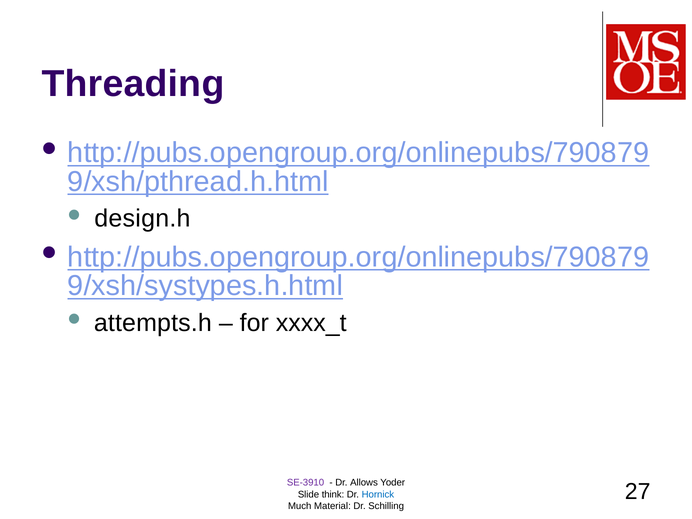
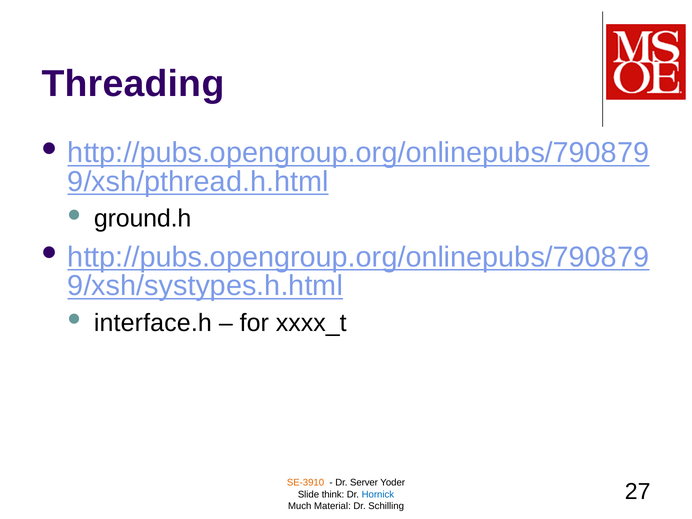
design.h: design.h -> ground.h
attempts.h: attempts.h -> interface.h
SE-3910 colour: purple -> orange
Allows: Allows -> Server
